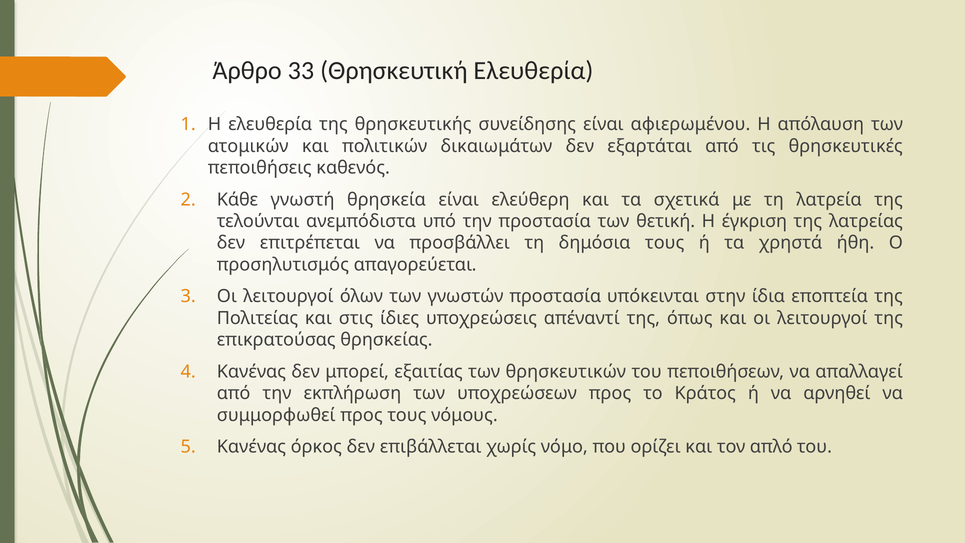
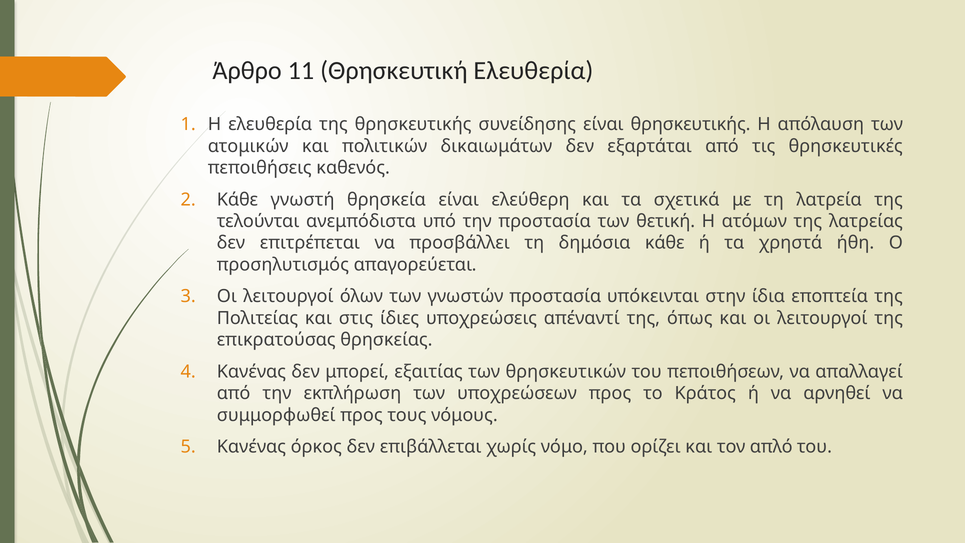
33: 33 -> 11
είναι αφιερωμένου: αφιερωμένου -> θρησκευτικής
έγκριση: έγκριση -> ατόμων
δημόσια τους: τους -> κάθε
